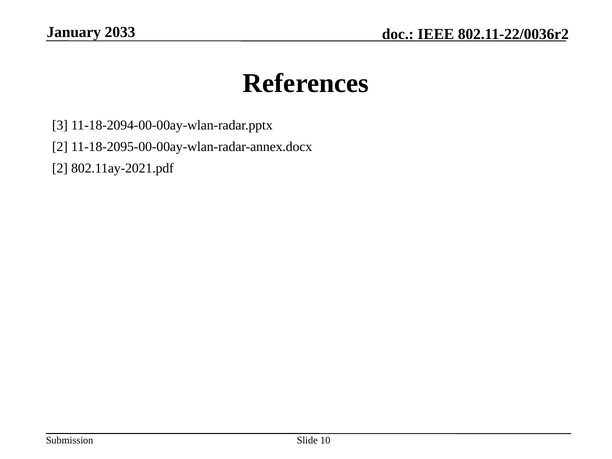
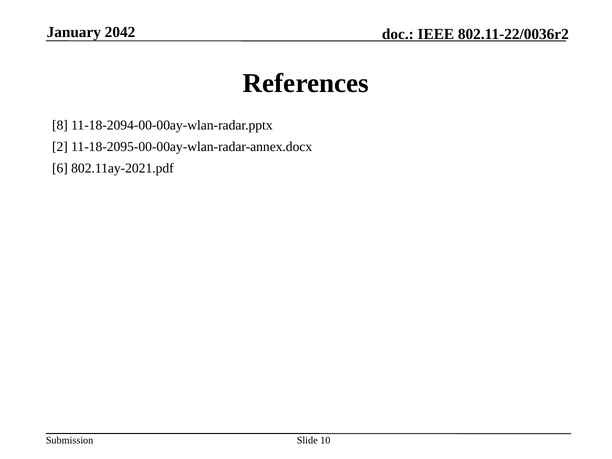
2033: 2033 -> 2042
3: 3 -> 8
2 at (60, 168): 2 -> 6
